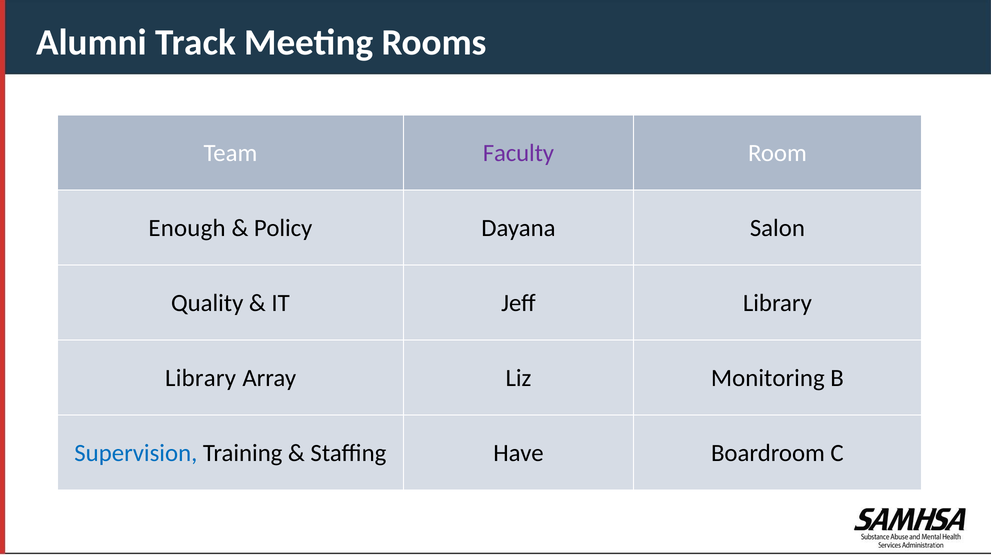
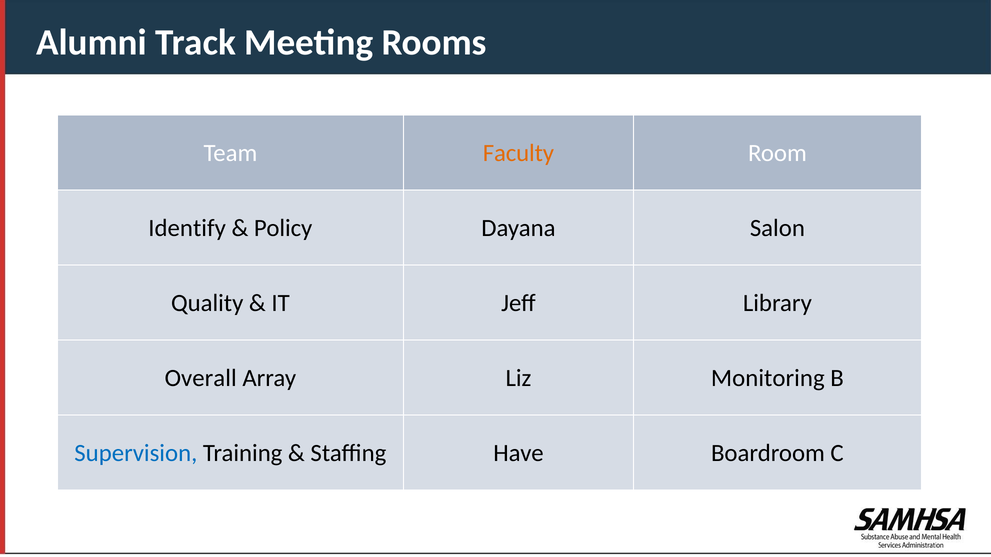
Faculty colour: purple -> orange
Enough: Enough -> Identify
Library at (201, 378): Library -> Overall
